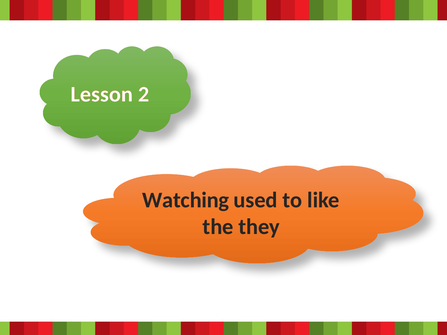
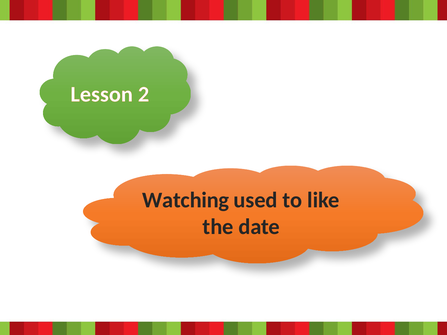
they: they -> date
